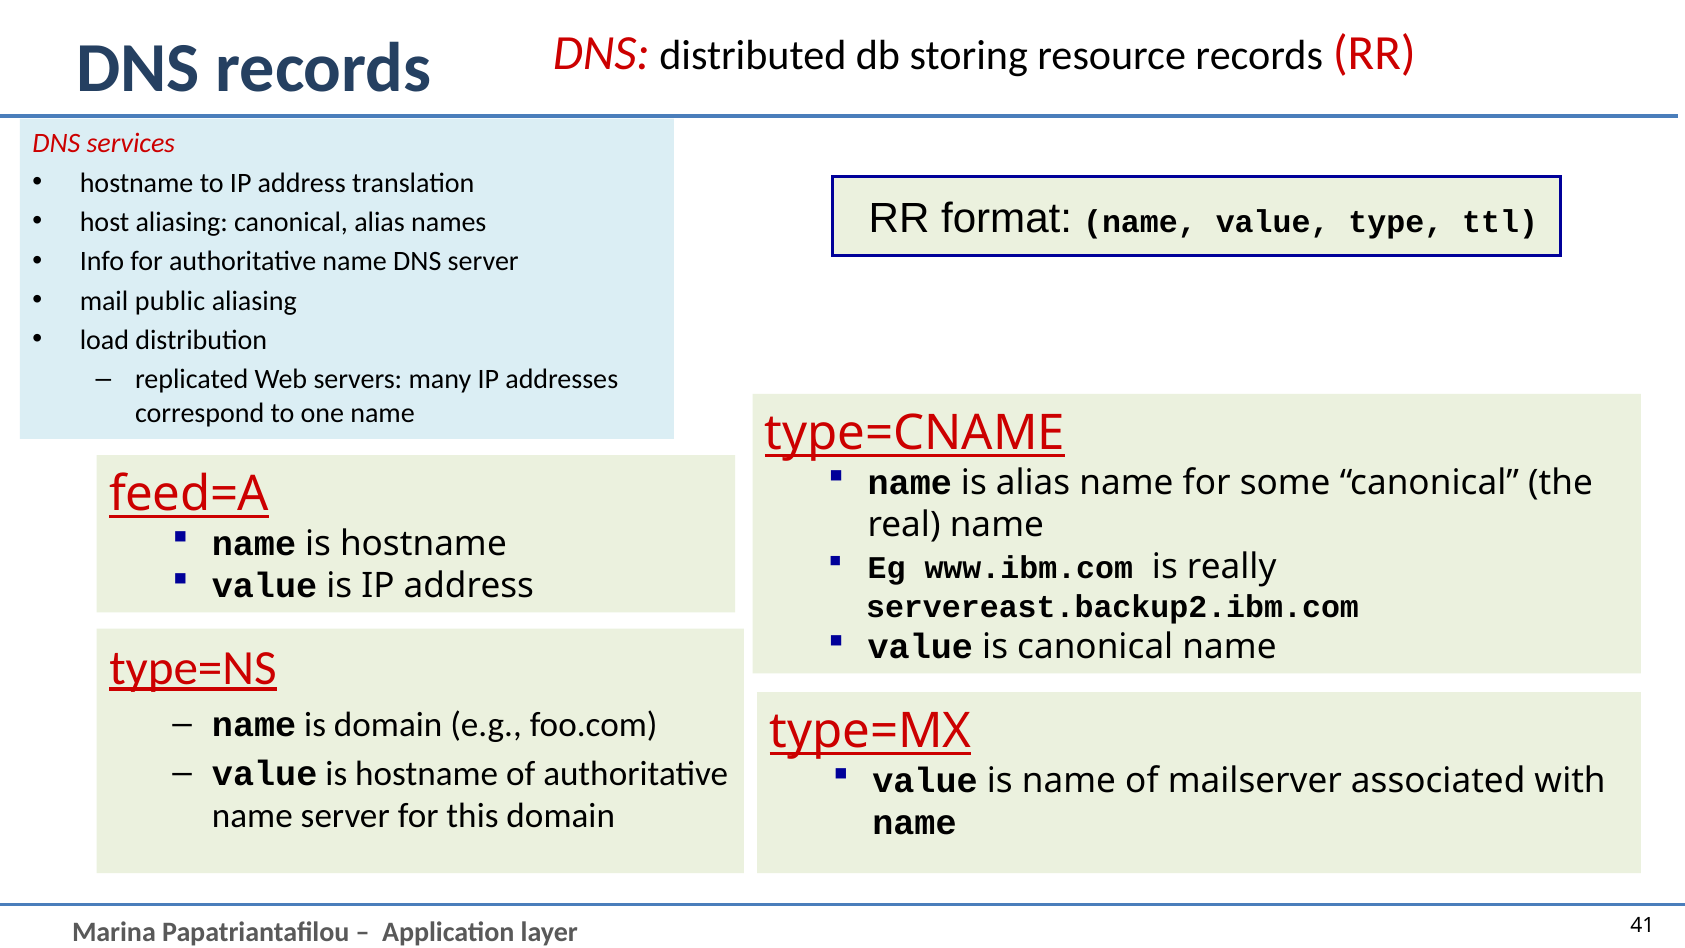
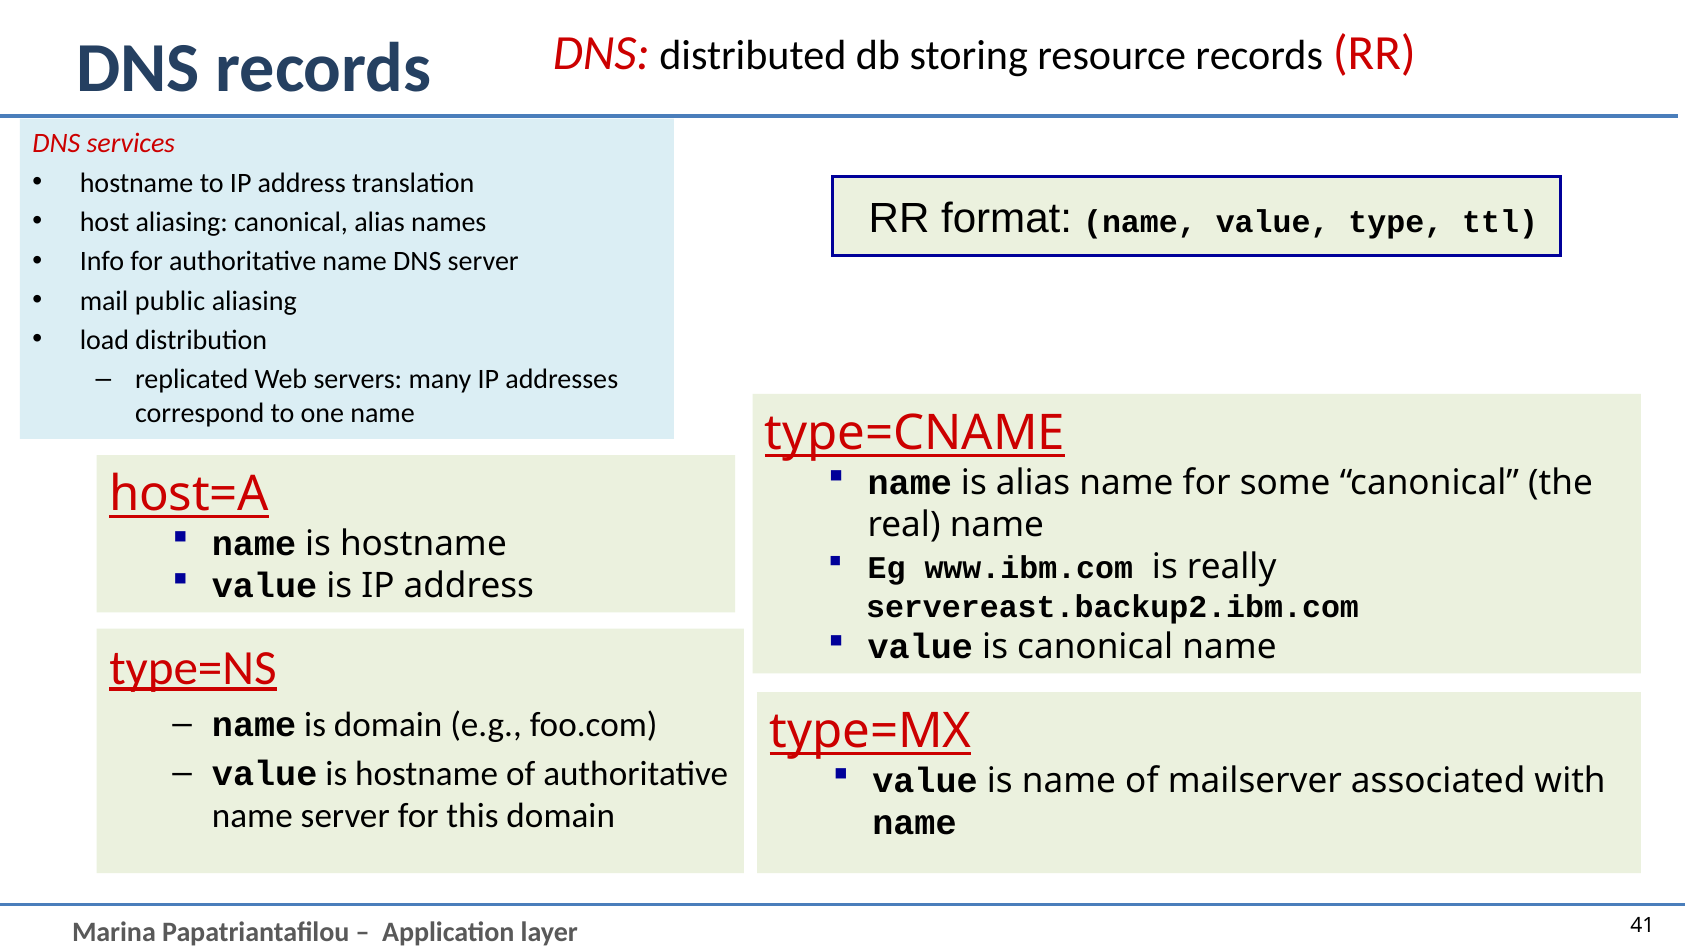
feed=A: feed=A -> host=A
